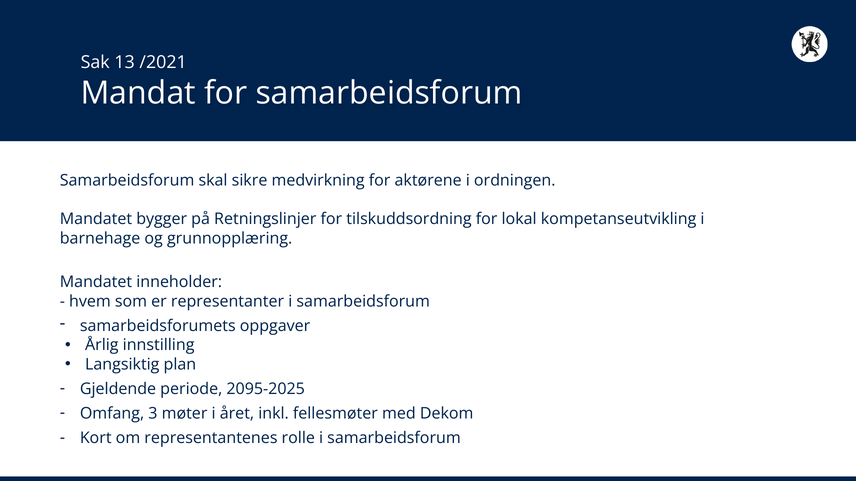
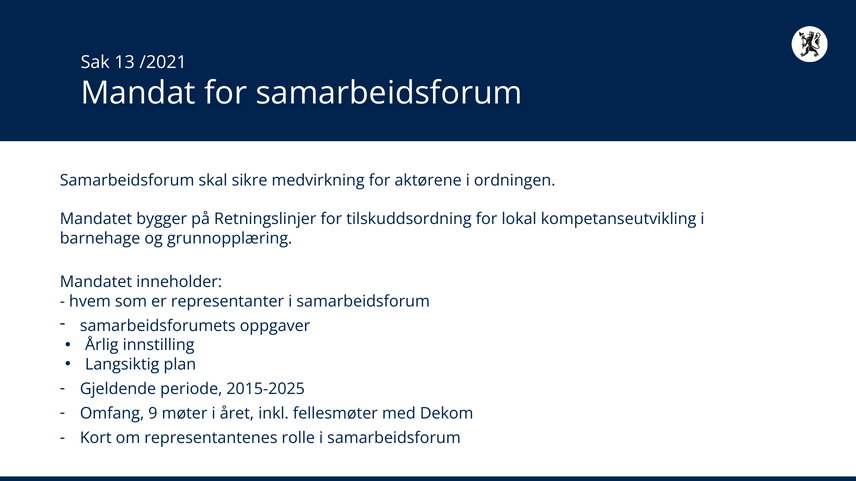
2095-2025: 2095-2025 -> 2015-2025
3: 3 -> 9
